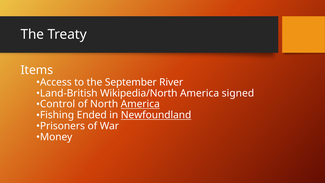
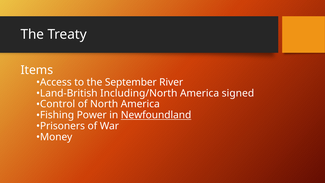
Wikipedia/North: Wikipedia/North -> Including/North
America at (140, 104) underline: present -> none
Ended: Ended -> Power
